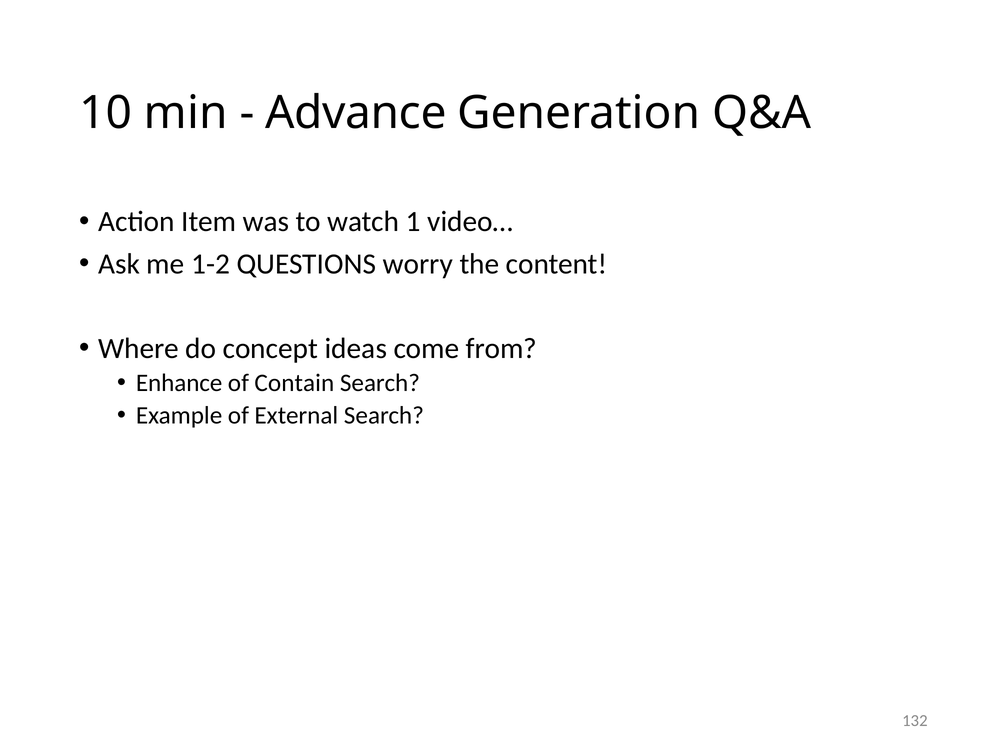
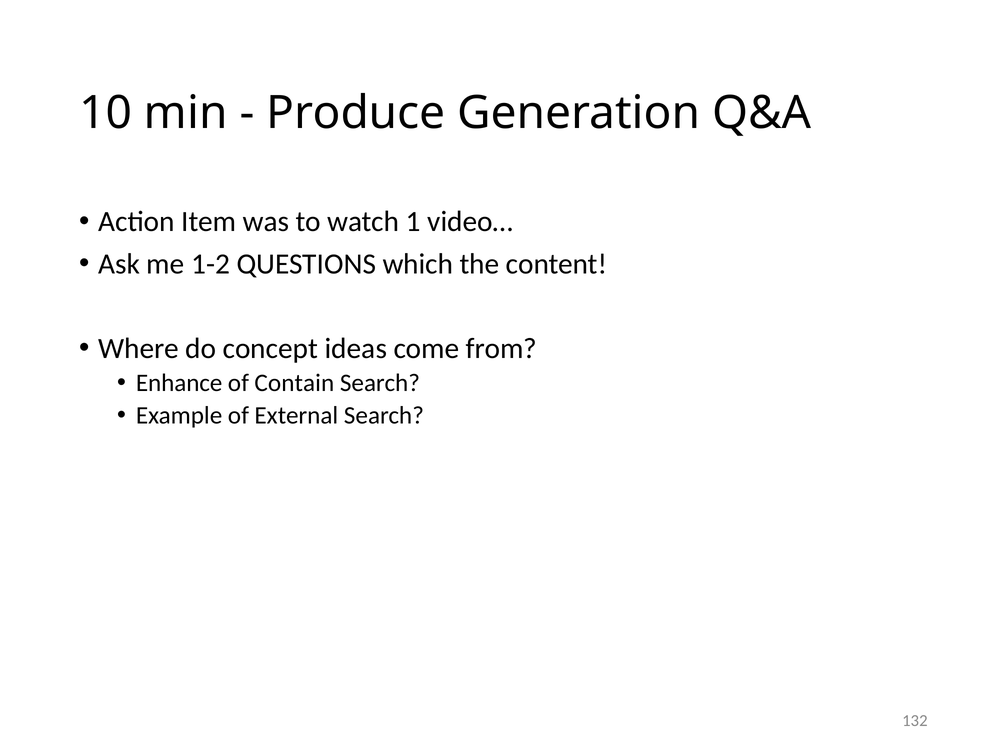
Advance: Advance -> Produce
worry: worry -> which
